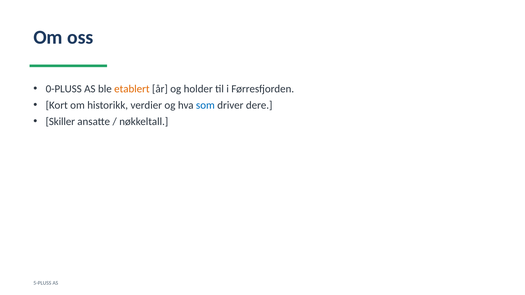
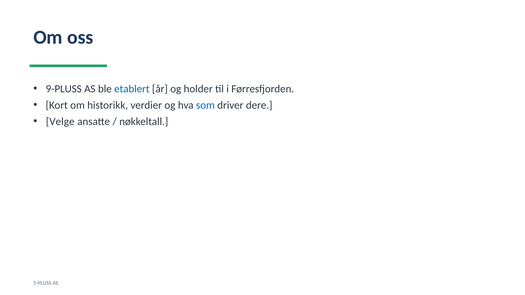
0-PLUSS: 0-PLUSS -> 9-PLUSS
etablert colour: orange -> blue
Skiller: Skiller -> Velge
